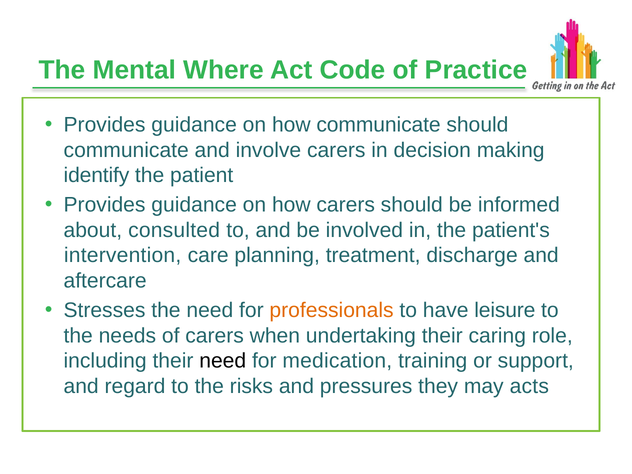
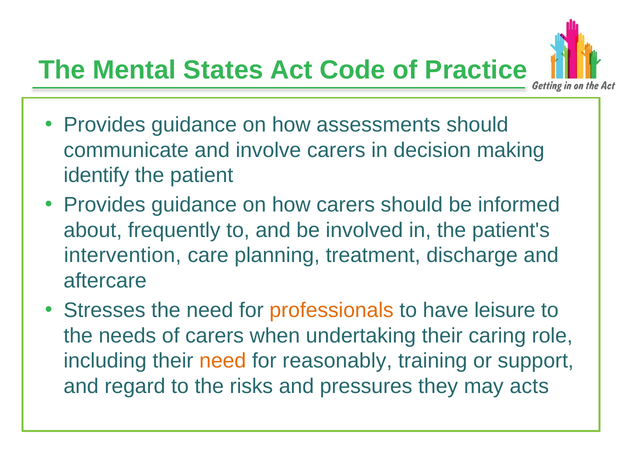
Where: Where -> States
how communicate: communicate -> assessments
consulted: consulted -> frequently
need at (223, 361) colour: black -> orange
medication: medication -> reasonably
